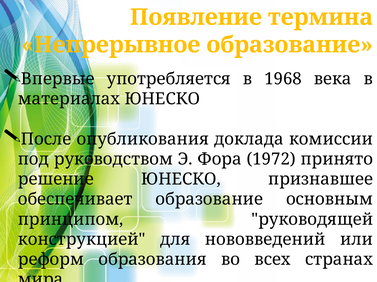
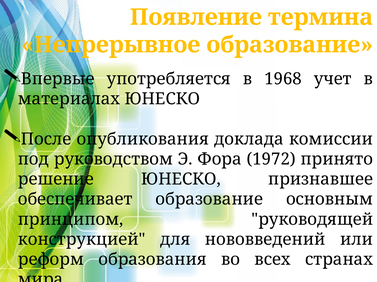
века: века -> учет
